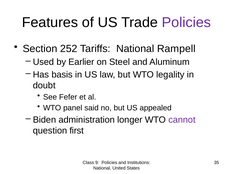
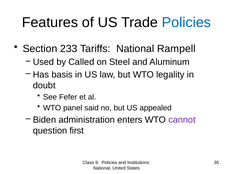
Policies at (186, 23) colour: purple -> blue
252: 252 -> 233
Earlier: Earlier -> Called
longer: longer -> enters
